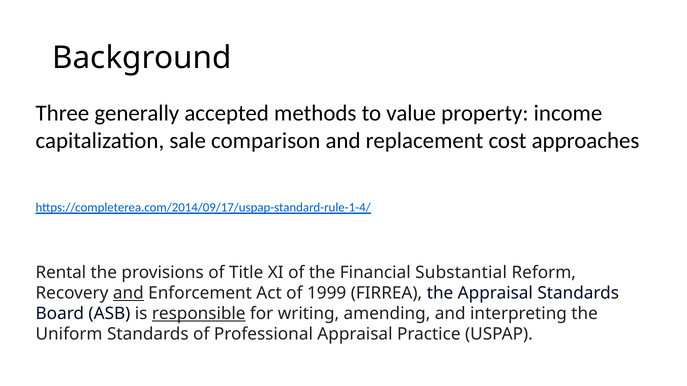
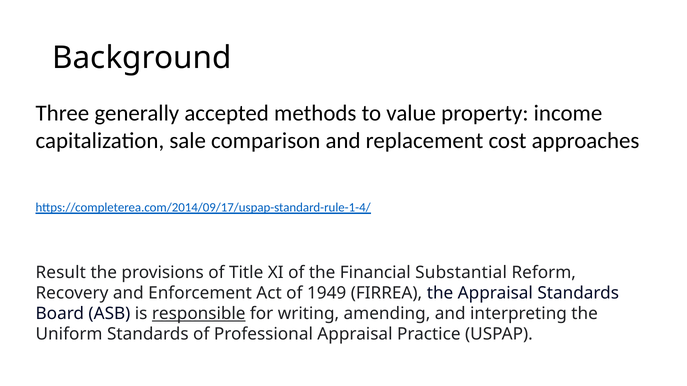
Rental: Rental -> Result
and at (128, 293) underline: present -> none
1999: 1999 -> 1949
